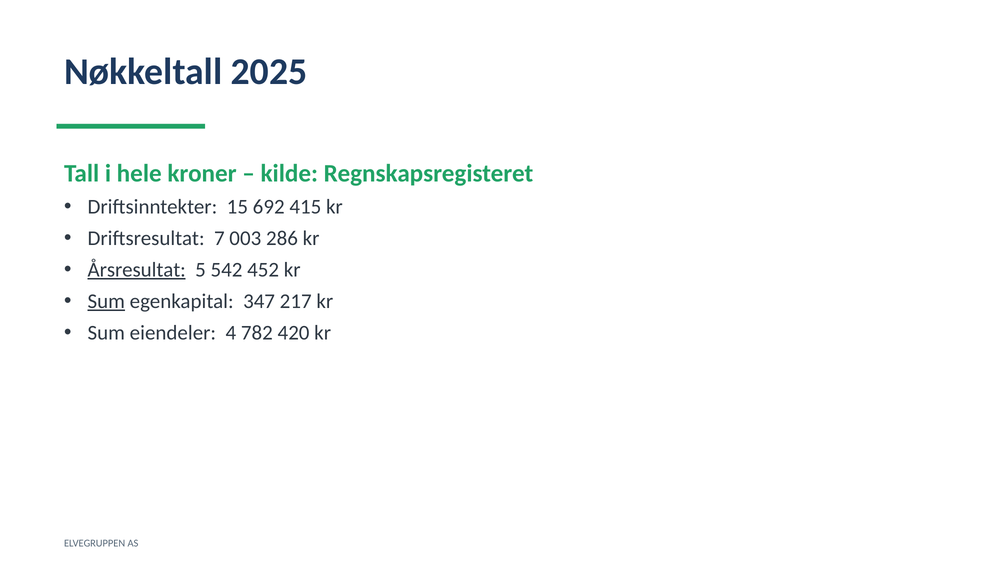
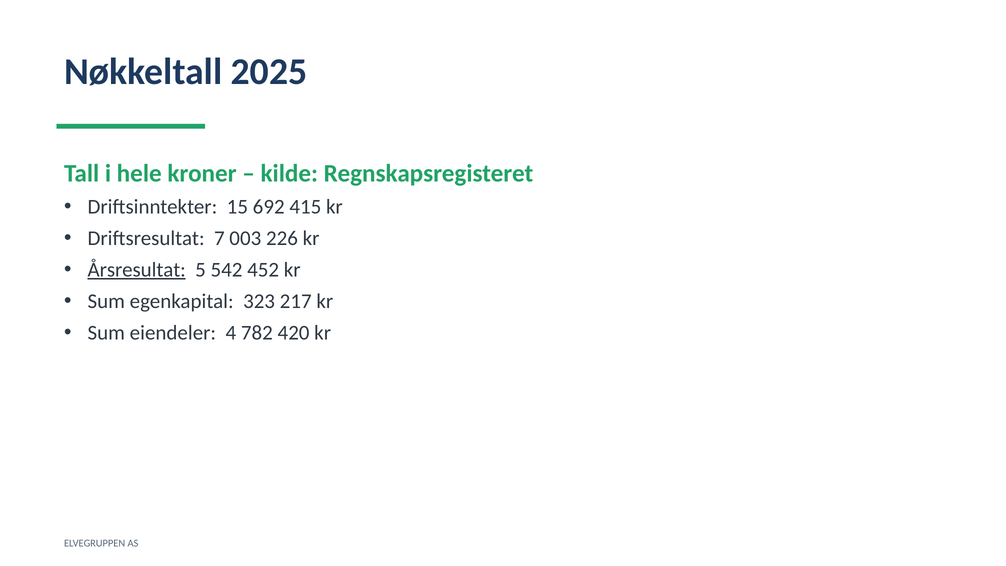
286: 286 -> 226
Sum at (106, 301) underline: present -> none
347: 347 -> 323
